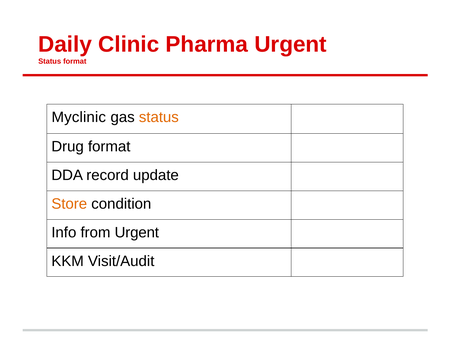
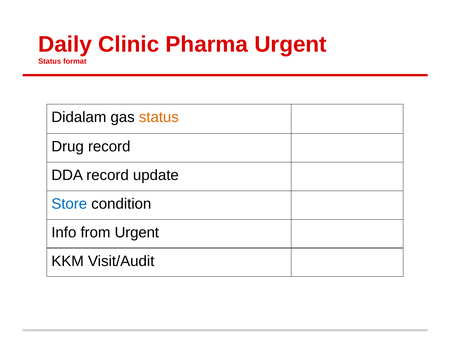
Myclinic: Myclinic -> Didalam
Drug format: format -> record
Store colour: orange -> blue
